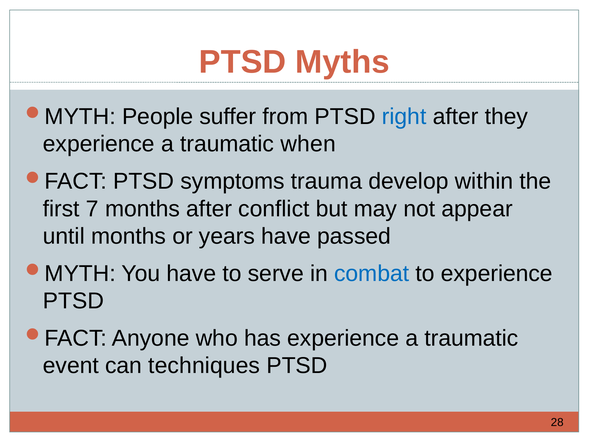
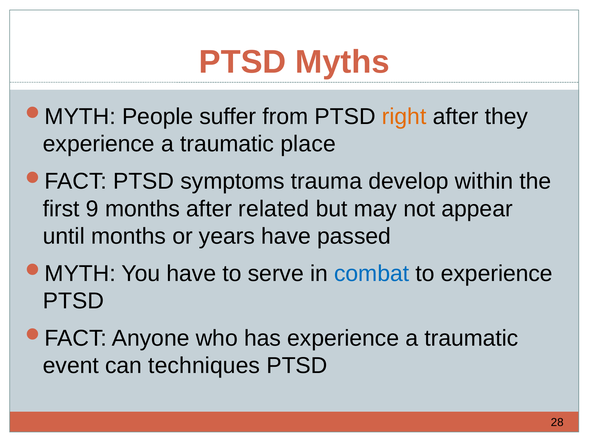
right colour: blue -> orange
when: when -> place
7: 7 -> 9
conflict: conflict -> related
